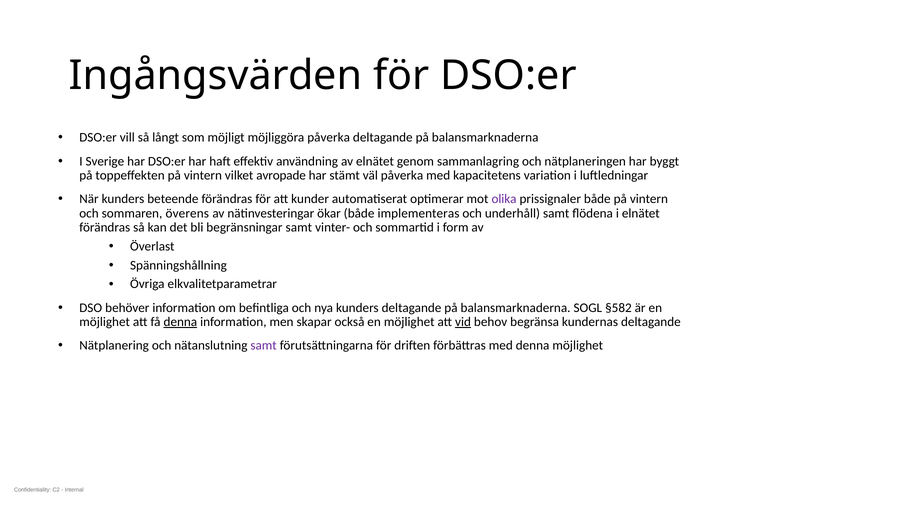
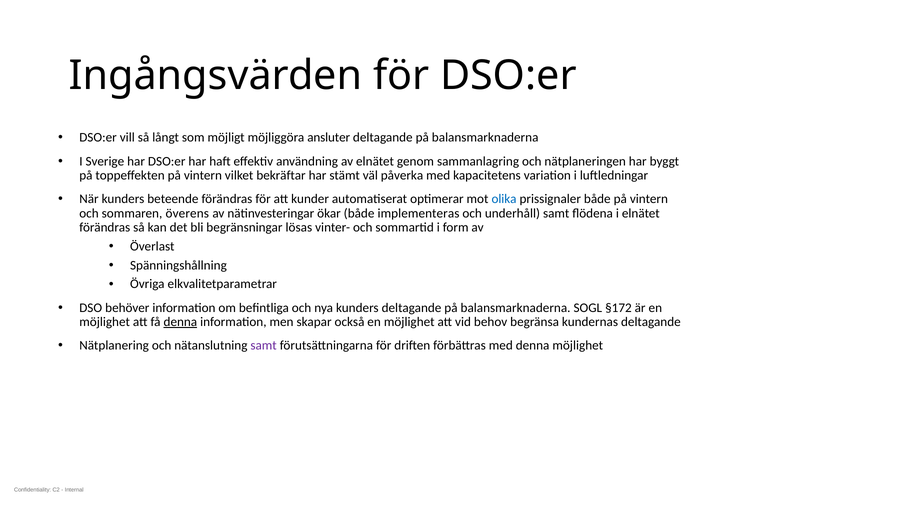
möjliggöra påverka: påverka -> ansluter
avropade: avropade -> bekräftar
olika colour: purple -> blue
begränsningar samt: samt -> lösas
§582: §582 -> §172
vid underline: present -> none
